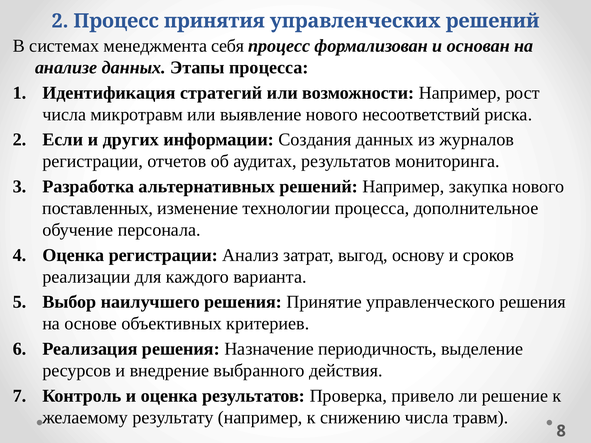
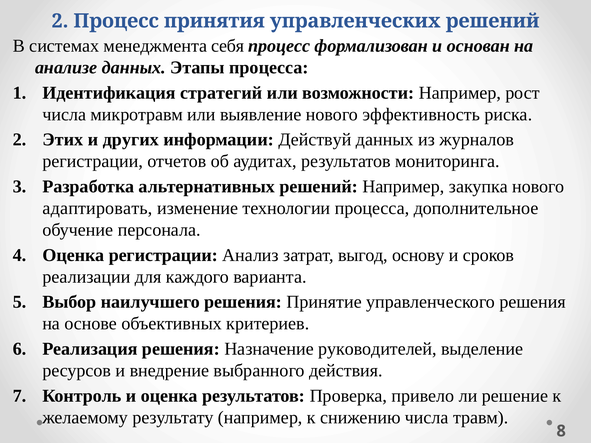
несоответствий: несоответствий -> эффективность
Если: Если -> Этих
Создания: Создания -> Действуй
поставленных: поставленных -> адаптировать
периодичность: периодичность -> руководителей
